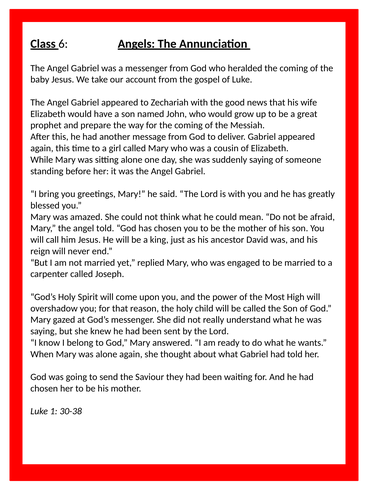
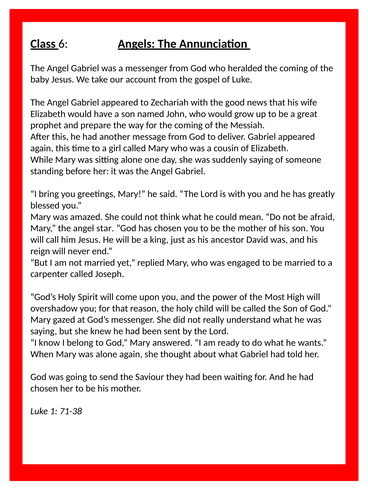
angel told: told -> star
30-38: 30-38 -> 71-38
